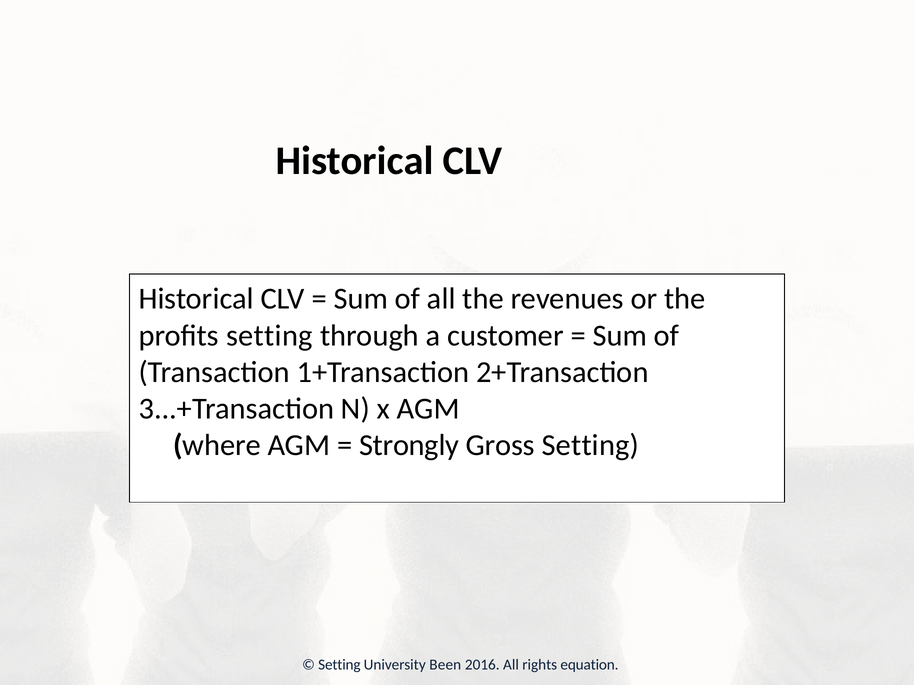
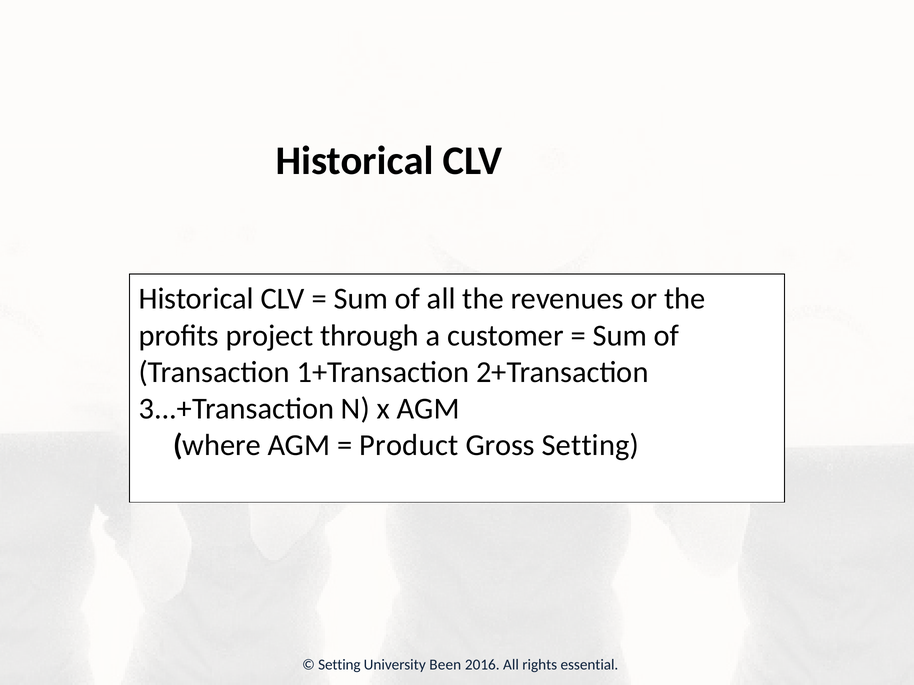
profits setting: setting -> project
Strongly: Strongly -> Product
equation: equation -> essential
